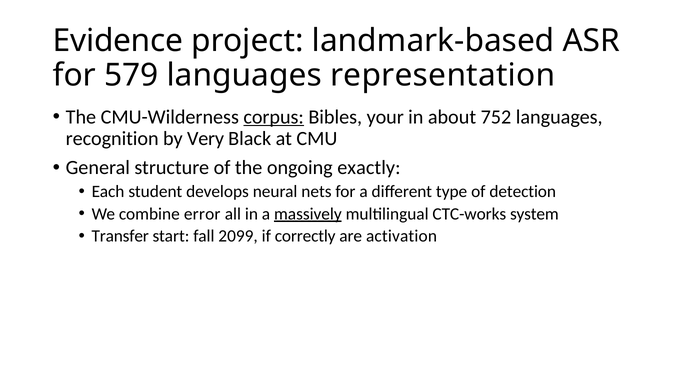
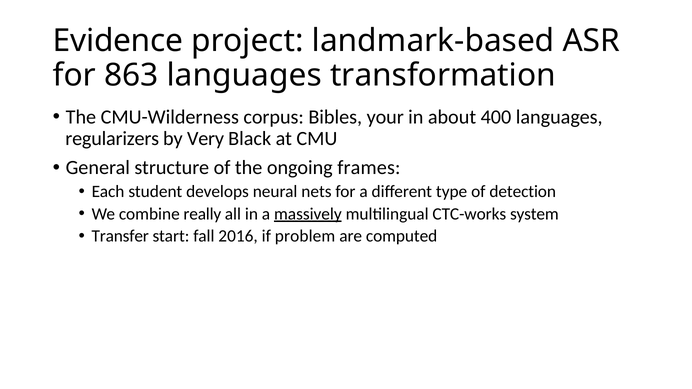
579: 579 -> 863
representation: representation -> transformation
corpus underline: present -> none
752: 752 -> 400
recognition: recognition -> regularizers
exactly: exactly -> frames
error: error -> really
2099: 2099 -> 2016
correctly: correctly -> problem
activation: activation -> computed
